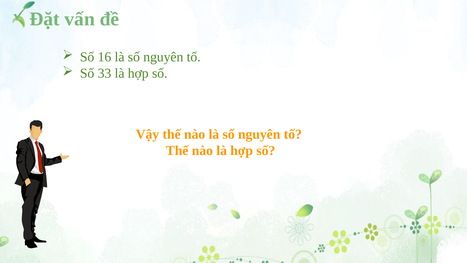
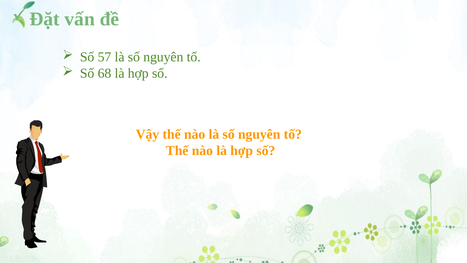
16: 16 -> 57
33: 33 -> 68
